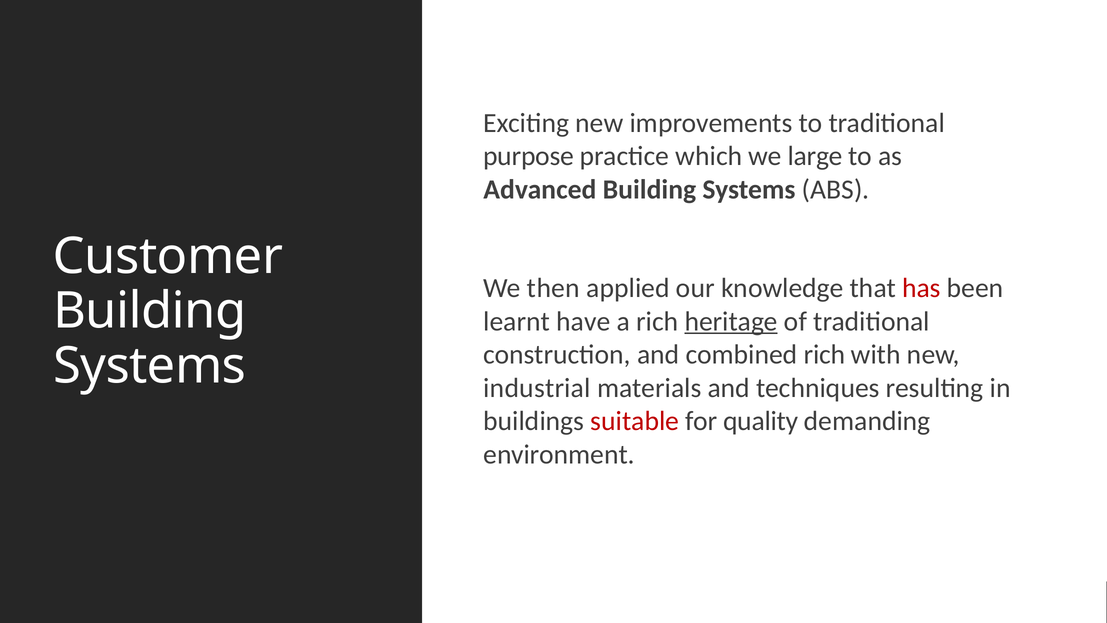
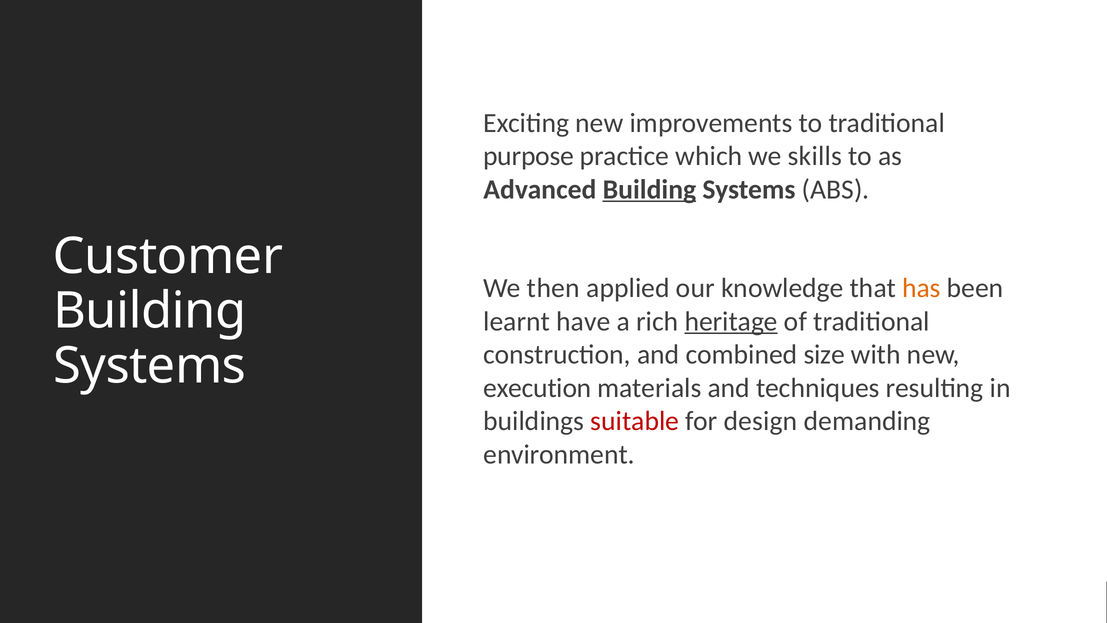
large: large -> skills
Building at (649, 189) underline: none -> present
has colour: red -> orange
combined rich: rich -> size
industrial: industrial -> execution
quality: quality -> design
